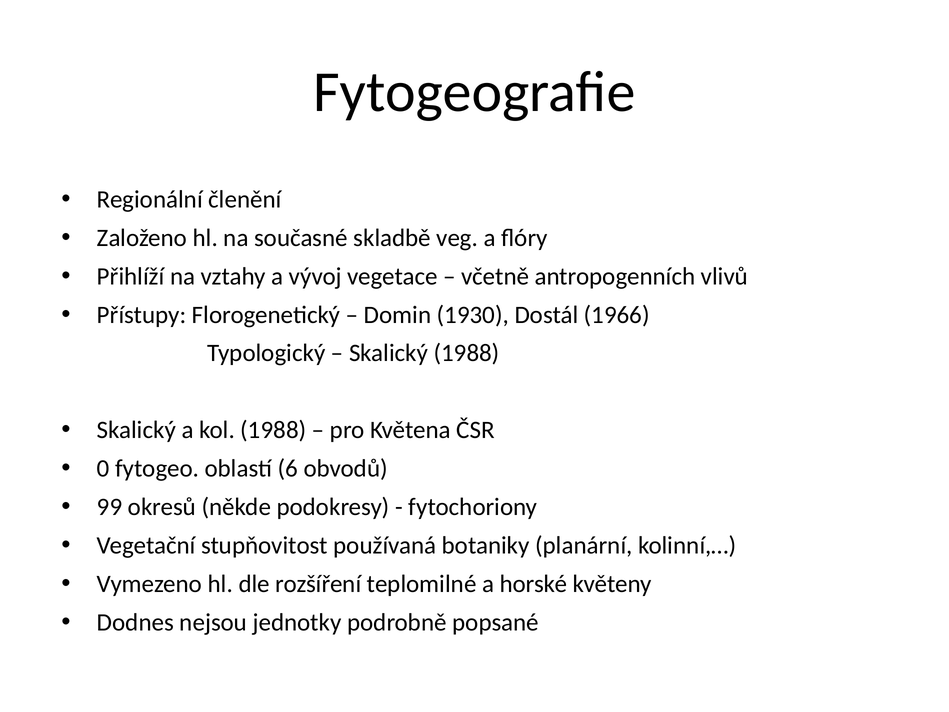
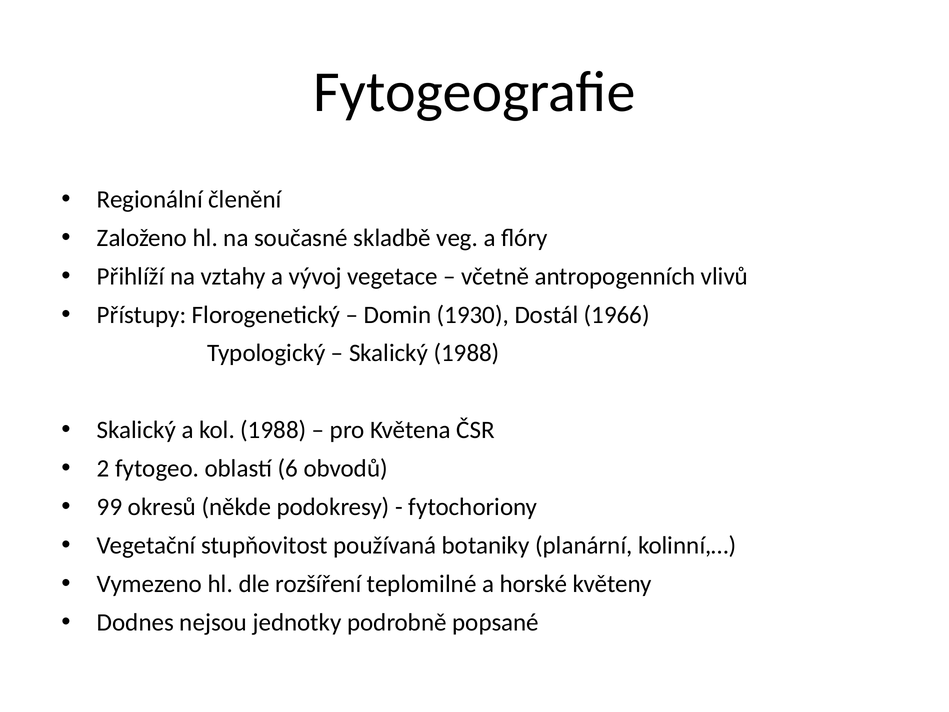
0: 0 -> 2
